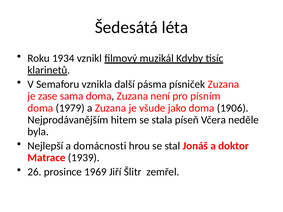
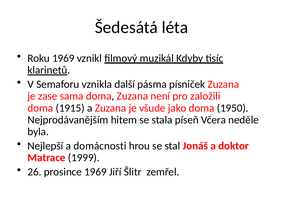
Roku 1934: 1934 -> 1969
písním: písním -> založili
1979: 1979 -> 1915
1906: 1906 -> 1950
1939: 1939 -> 1999
